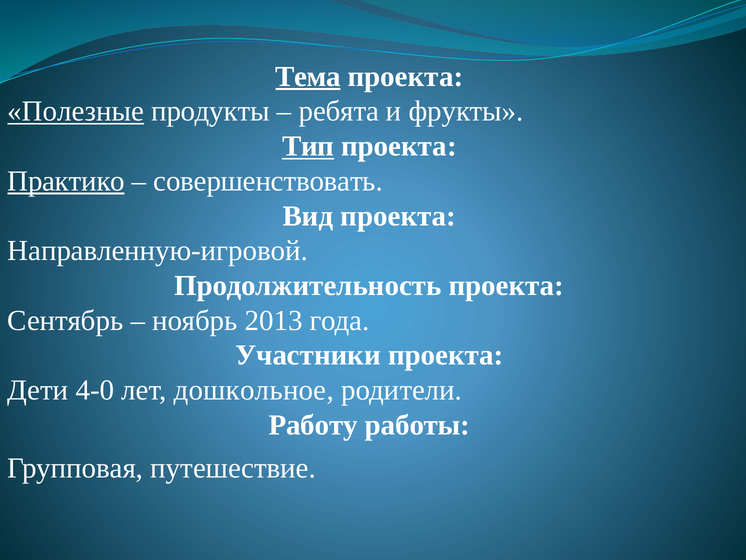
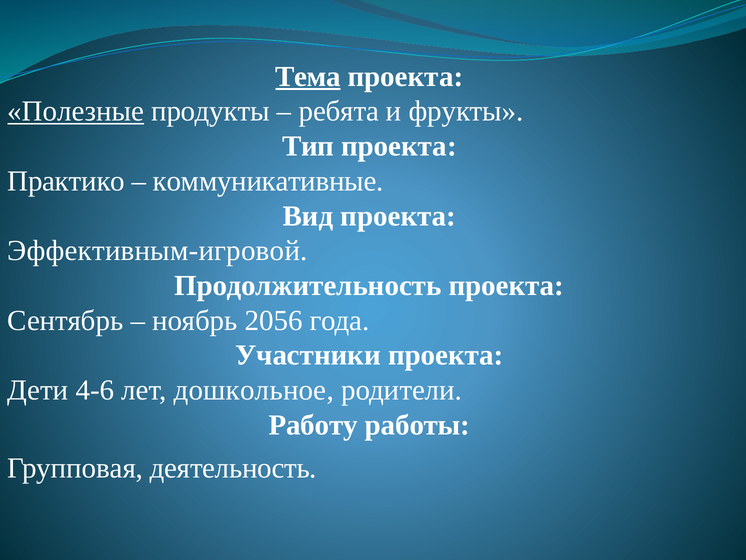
Тип underline: present -> none
Практико underline: present -> none
совершенствовать: совершенствовать -> коммуникативные
Направленную-игровой: Направленную-игровой -> Эффективным-игровой
2013: 2013 -> 2056
4-0: 4-0 -> 4-6
путешествие: путешествие -> деятельность
